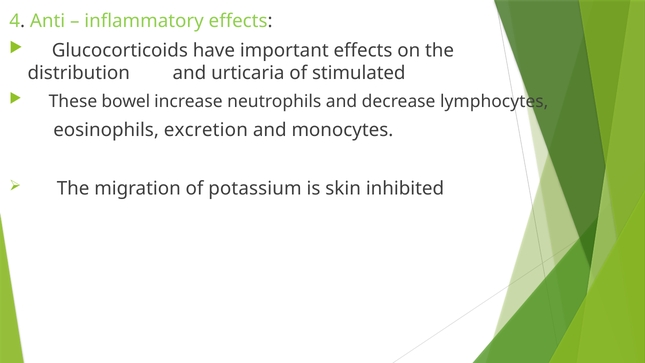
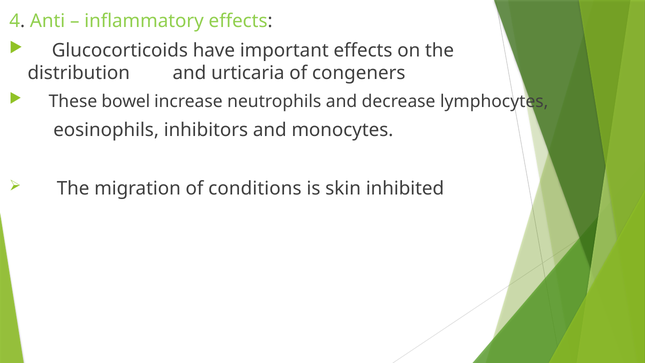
stimulated: stimulated -> congeners
excretion: excretion -> inhibitors
potassium: potassium -> conditions
